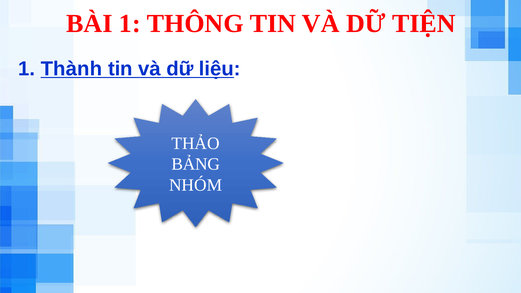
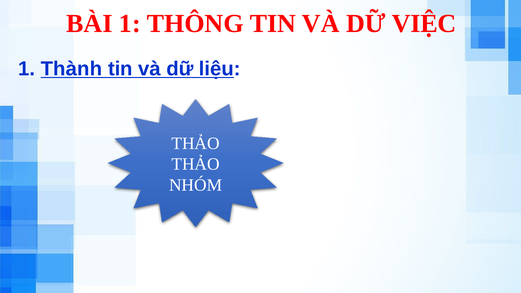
TIỆN: TIỆN -> VIỆC
BẢNG at (196, 164): BẢNG -> THẢO
